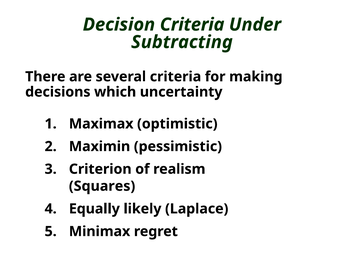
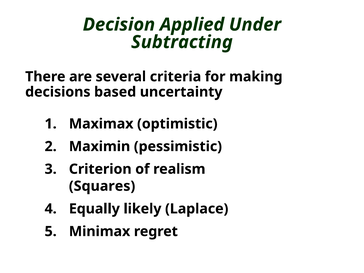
Decision Criteria: Criteria -> Applied
which: which -> based
